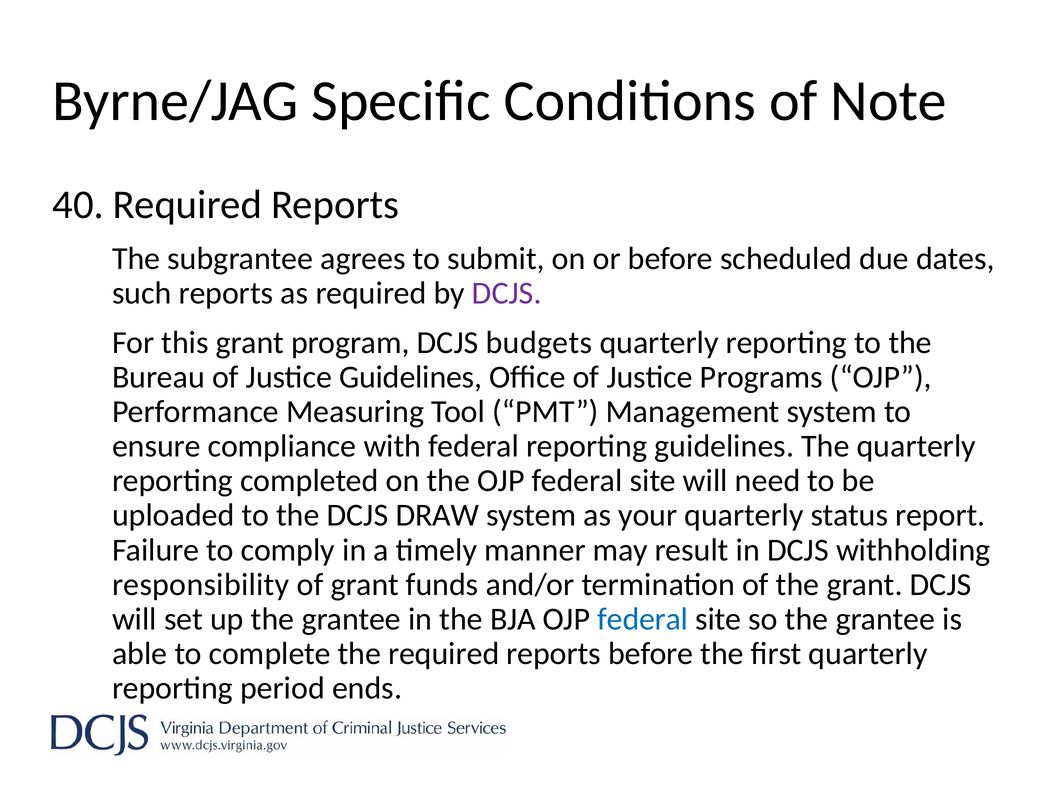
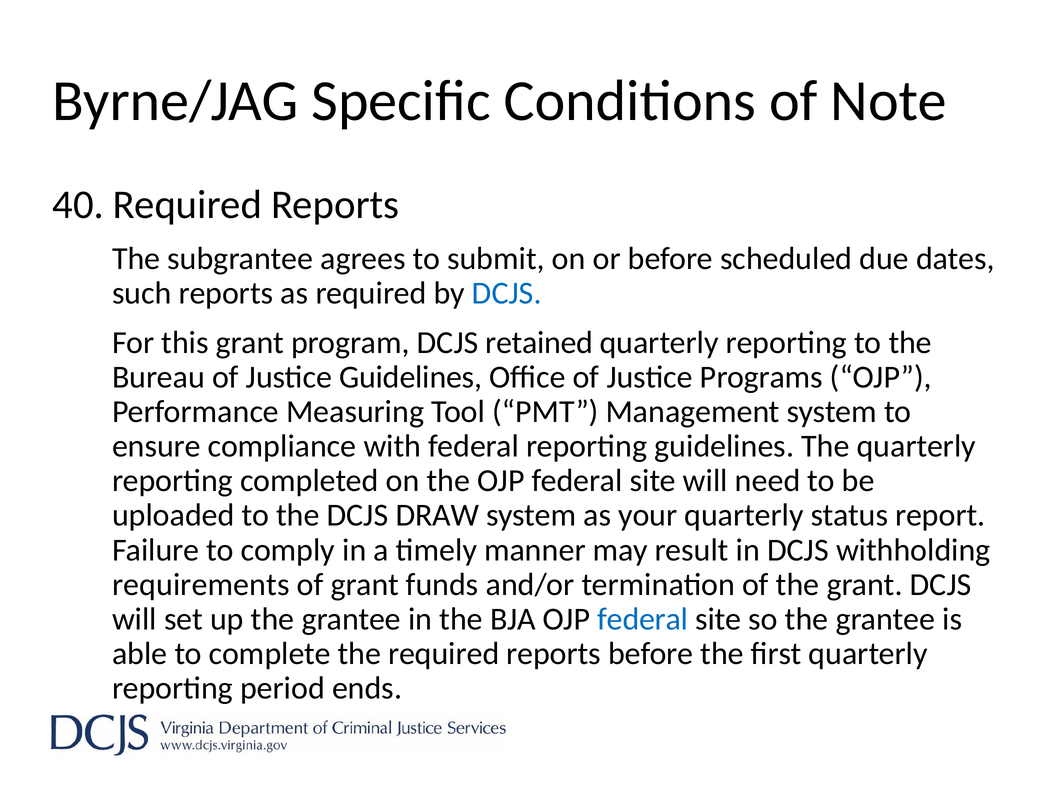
DCJS at (507, 293) colour: purple -> blue
budgets: budgets -> retained
responsibility: responsibility -> requirements
